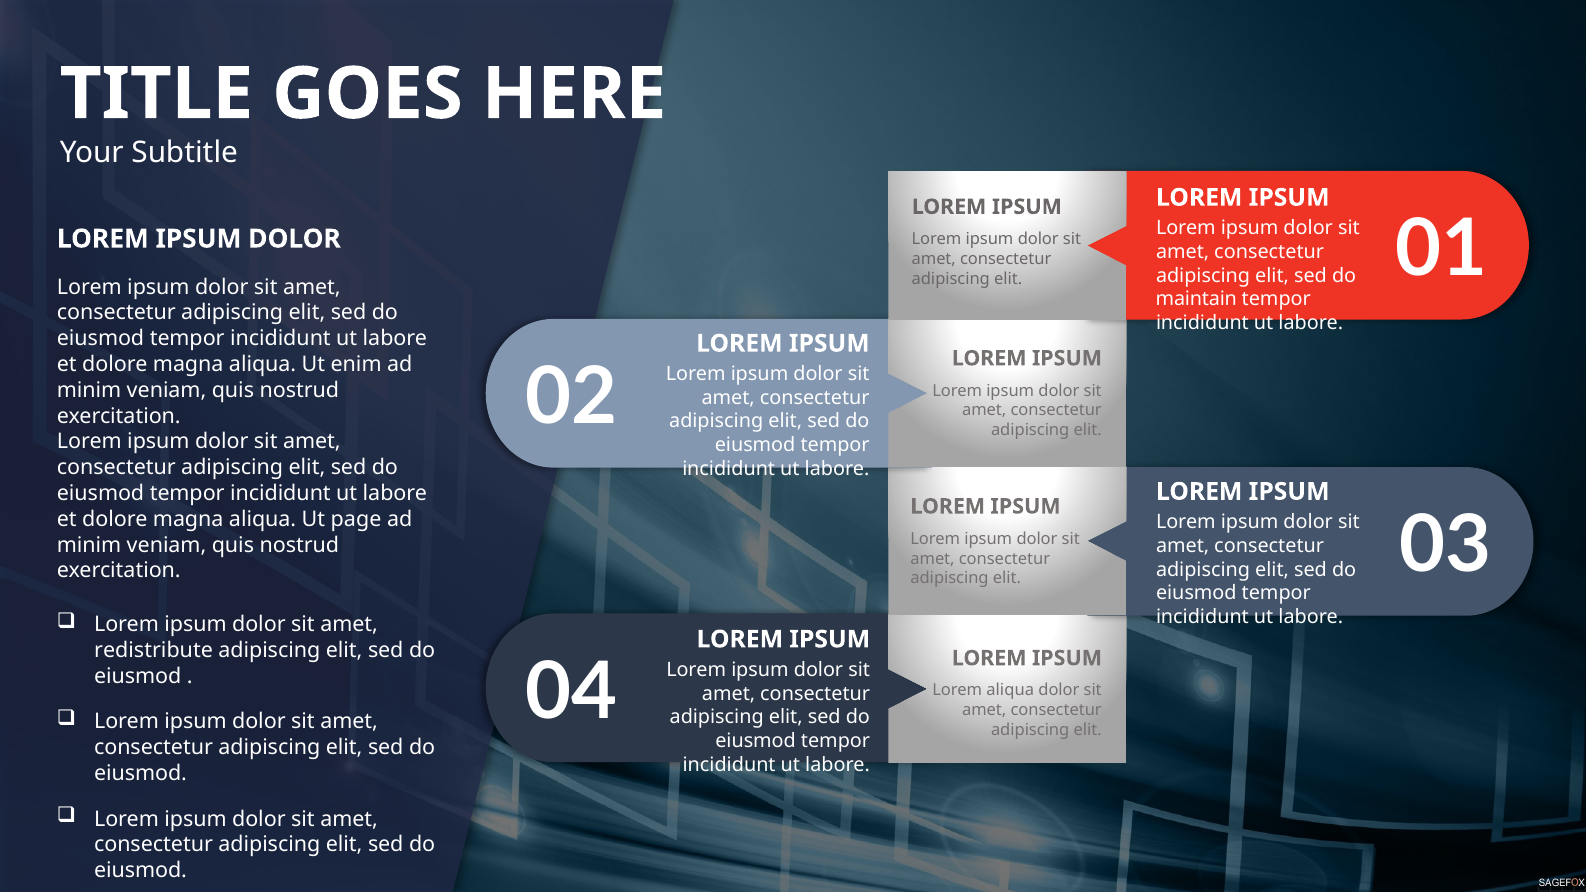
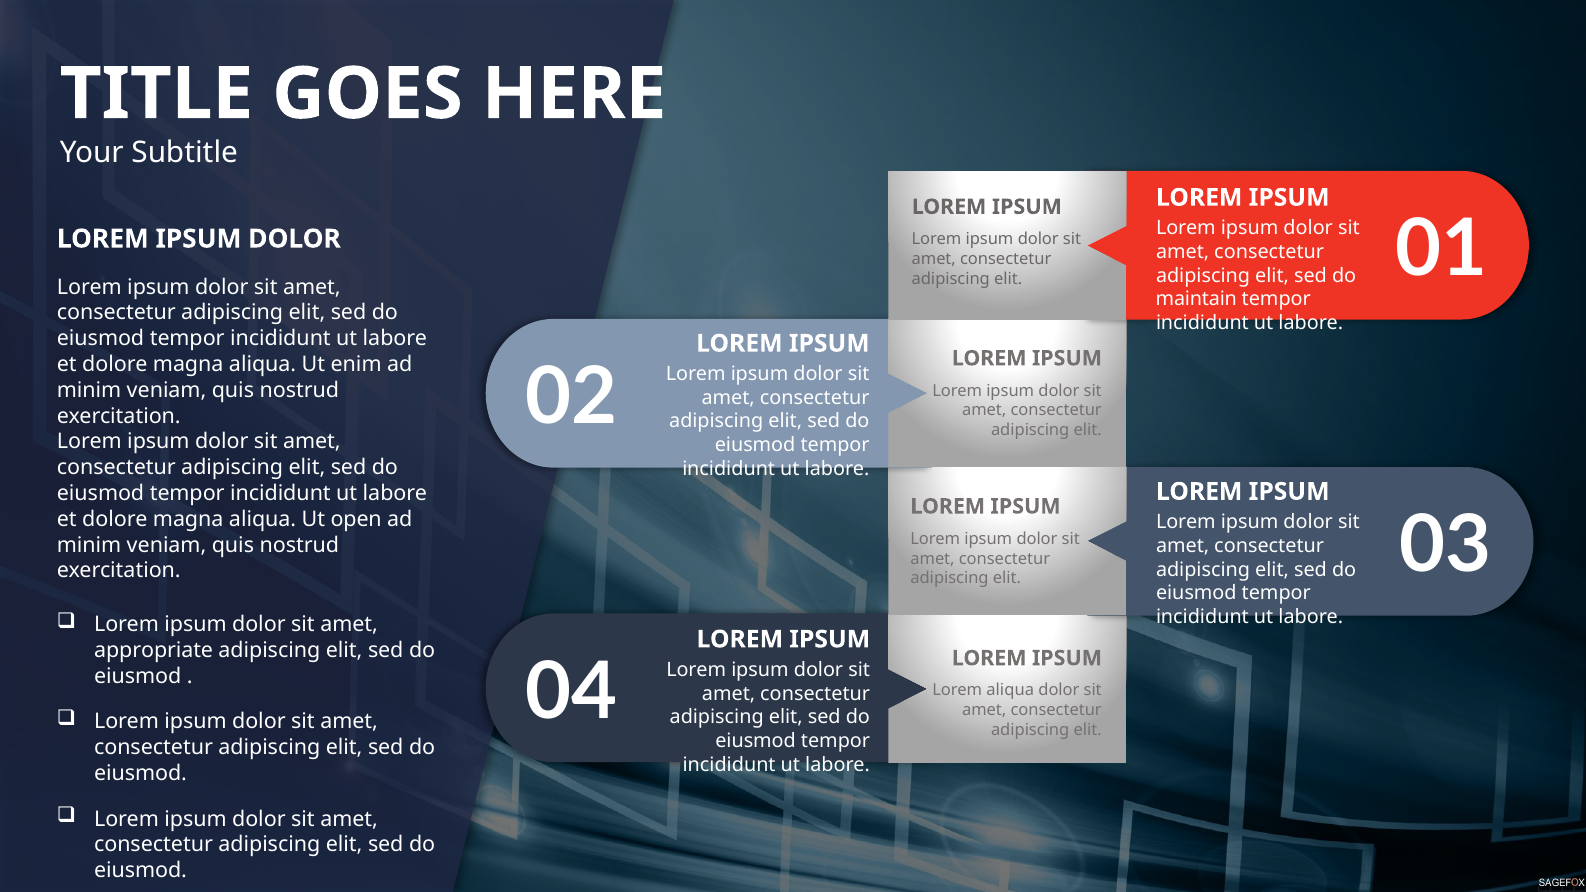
page: page -> open
redistribute: redistribute -> appropriate
